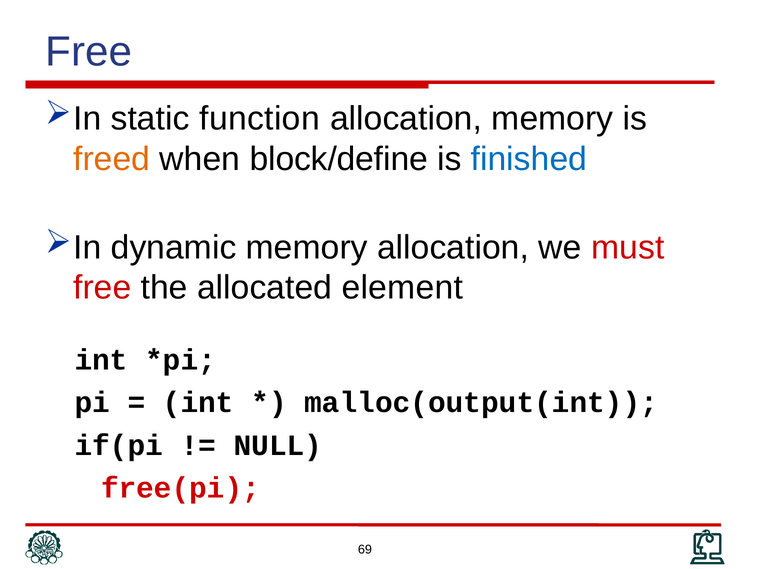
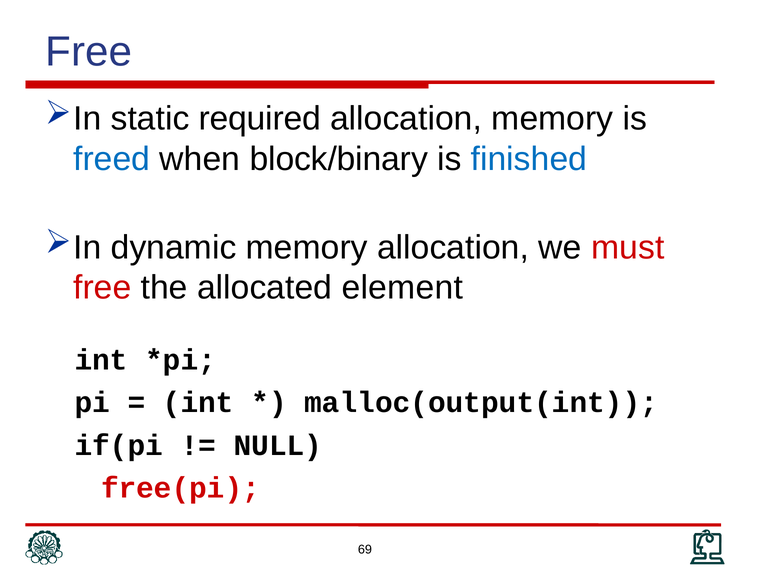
function: function -> required
freed colour: orange -> blue
block/define: block/define -> block/binary
